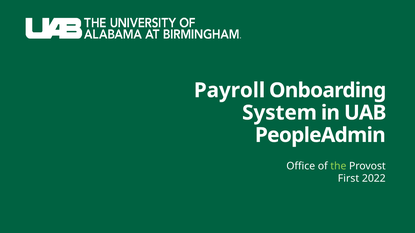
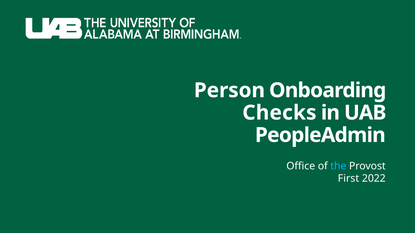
Payroll: Payroll -> Person
System: System -> Checks
the colour: light green -> light blue
